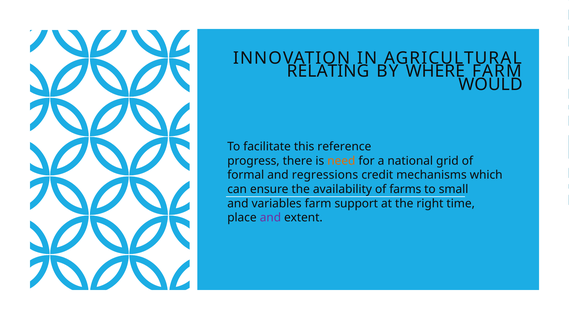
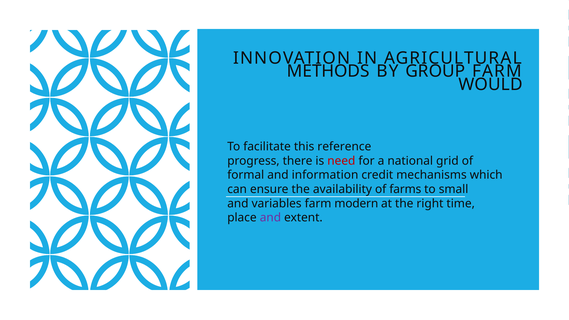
RELATING: RELATING -> METHODS
WHERE: WHERE -> GROUP
need colour: orange -> red
regressions: regressions -> information
support: support -> modern
